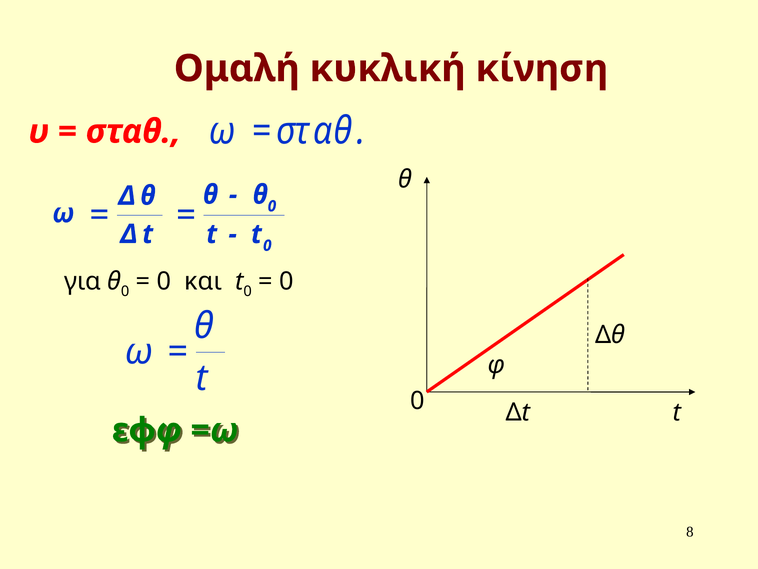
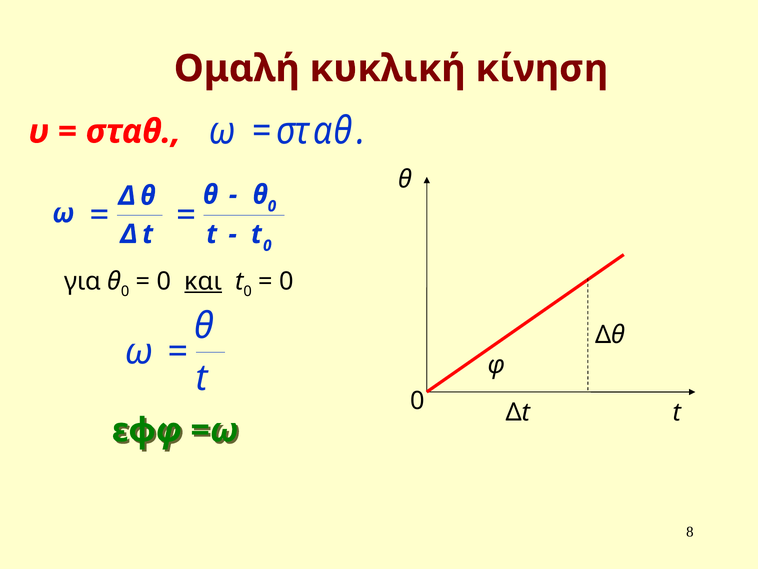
και underline: none -> present
